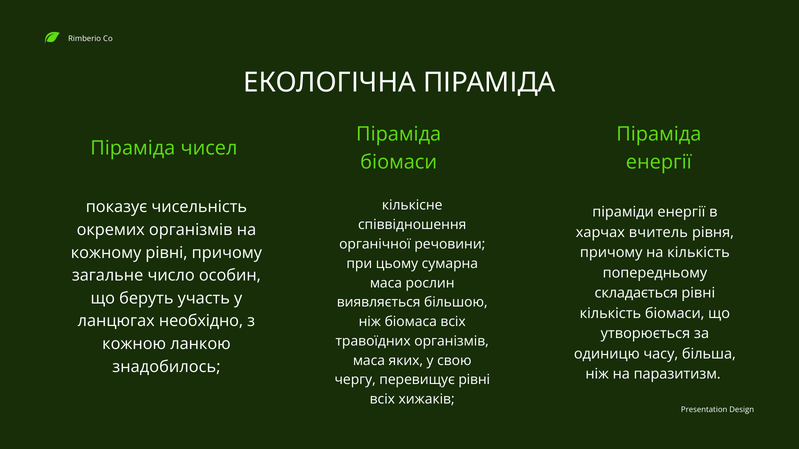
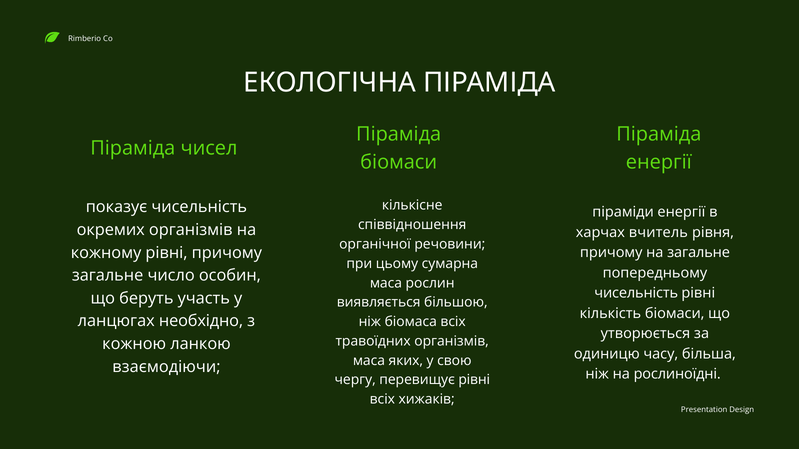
на кількість: кількість -> загальне
складається at (636, 293): складається -> чисельність
знадобилось: знадобилось -> взаємодіючи
паразитизм: паразитизм -> рослиноїдні
